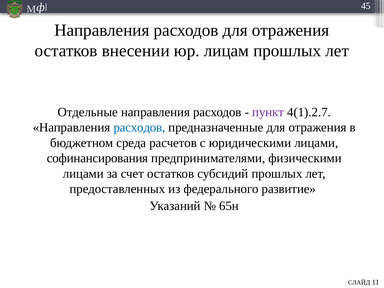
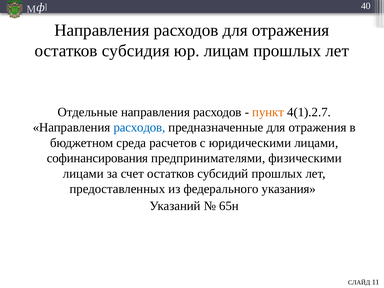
45: 45 -> 40
внесении: внесении -> субсидия
пункт colour: purple -> orange
развитие: развитие -> указания
